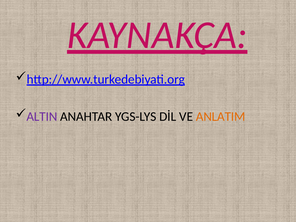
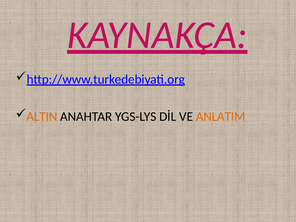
ALTIN colour: purple -> orange
